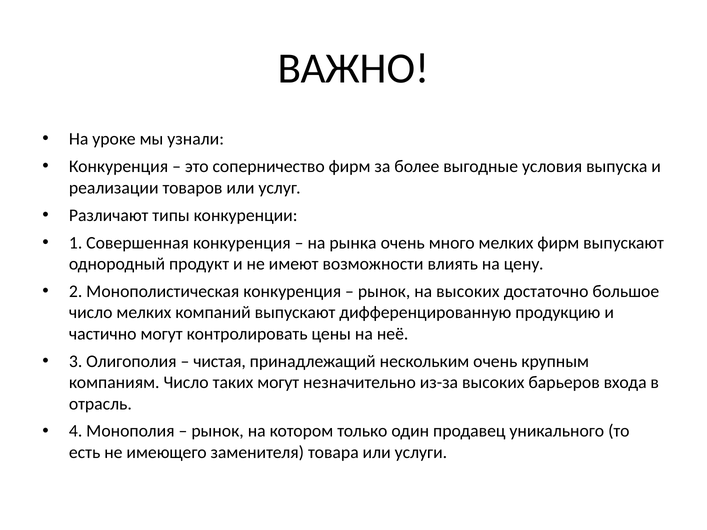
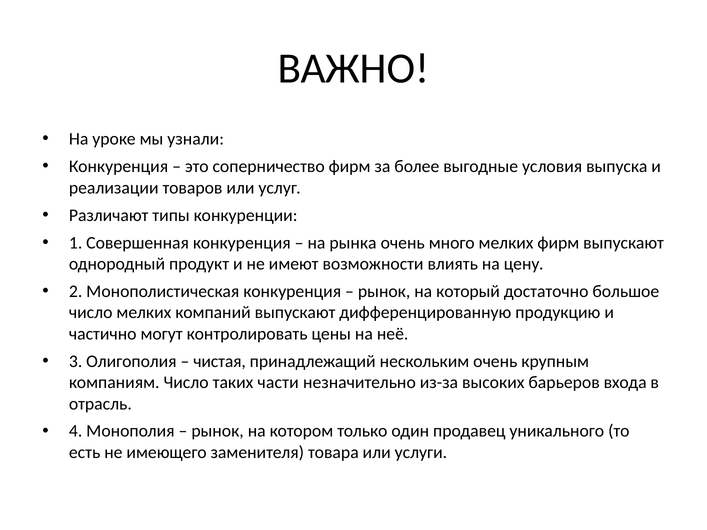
на высоких: высоких -> который
таких могут: могут -> части
